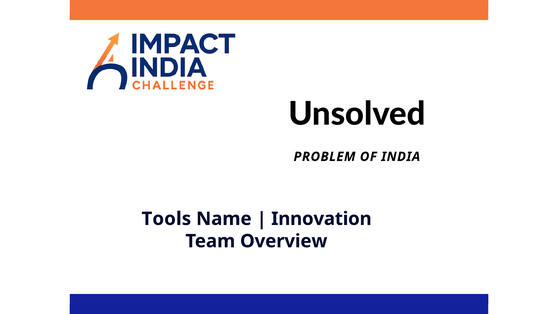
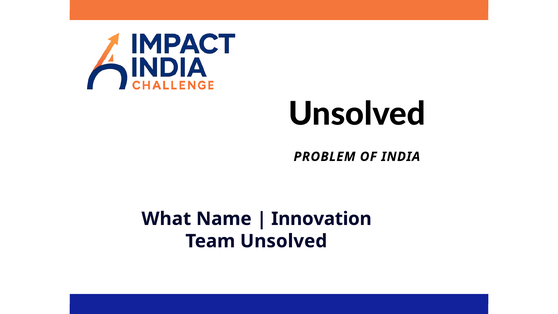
Tools: Tools -> What
Team Overview: Overview -> Unsolved
